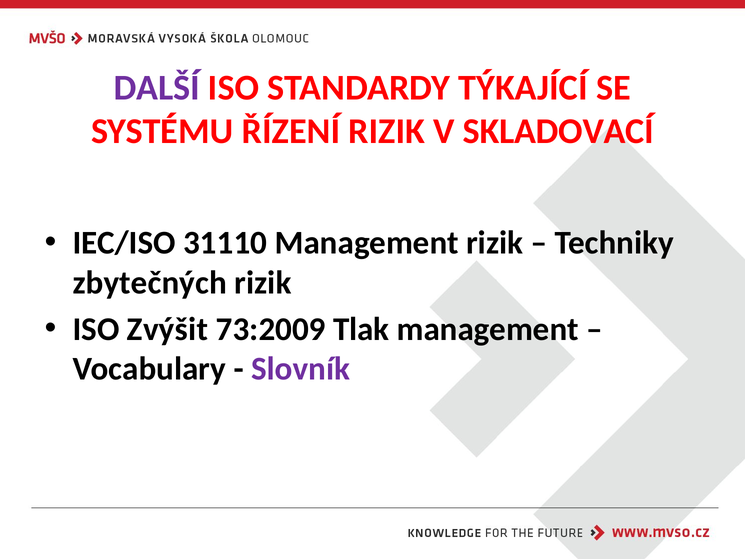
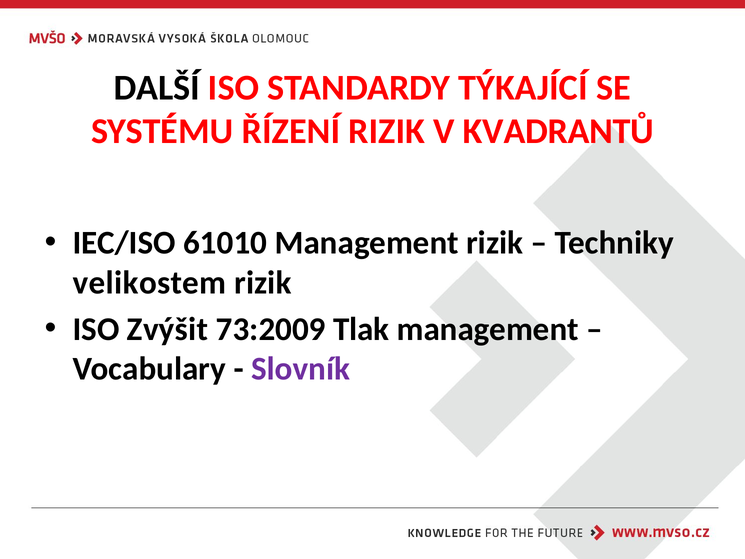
DALŠÍ colour: purple -> black
SKLADOVACÍ: SKLADOVACÍ -> KVADRANTŮ
31110: 31110 -> 61010
zbytečných: zbytečných -> velikostem
